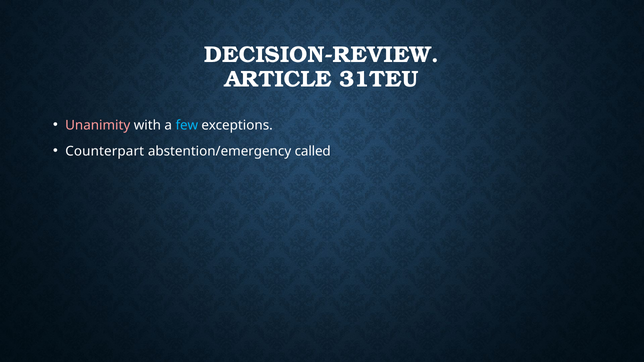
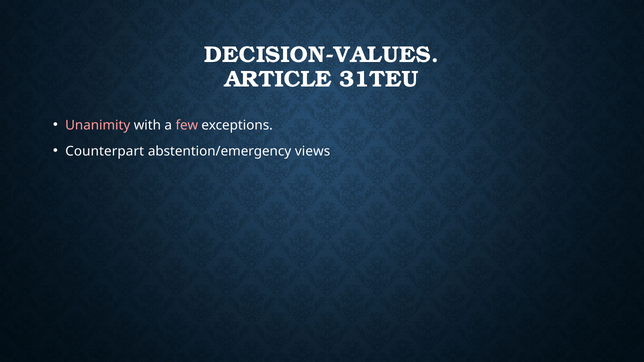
DECISION-REVIEW: DECISION-REVIEW -> DECISION-VALUES
few colour: light blue -> pink
called: called -> views
